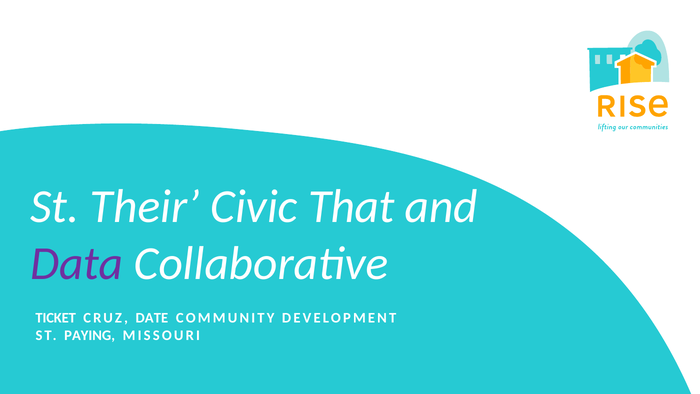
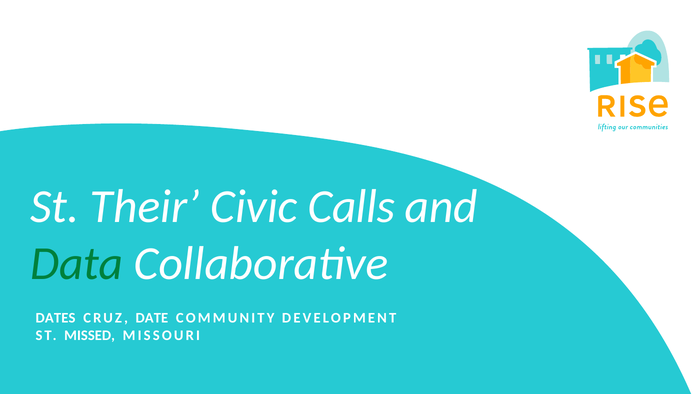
That: That -> Calls
Data colour: purple -> green
TICKET: TICKET -> DATES
PAYING: PAYING -> MISSED
